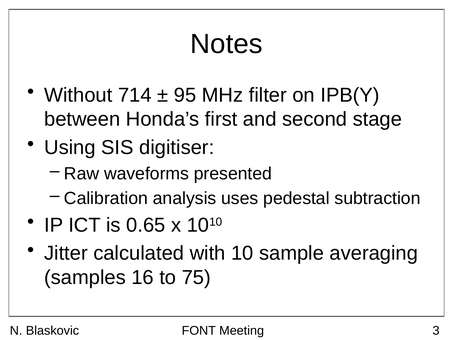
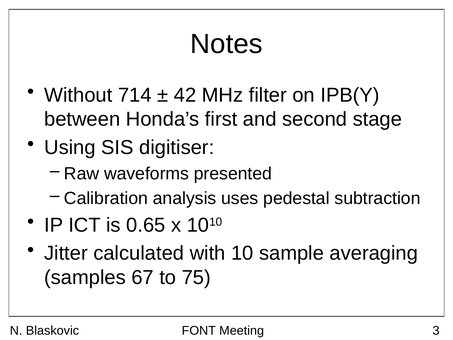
95: 95 -> 42
16: 16 -> 67
